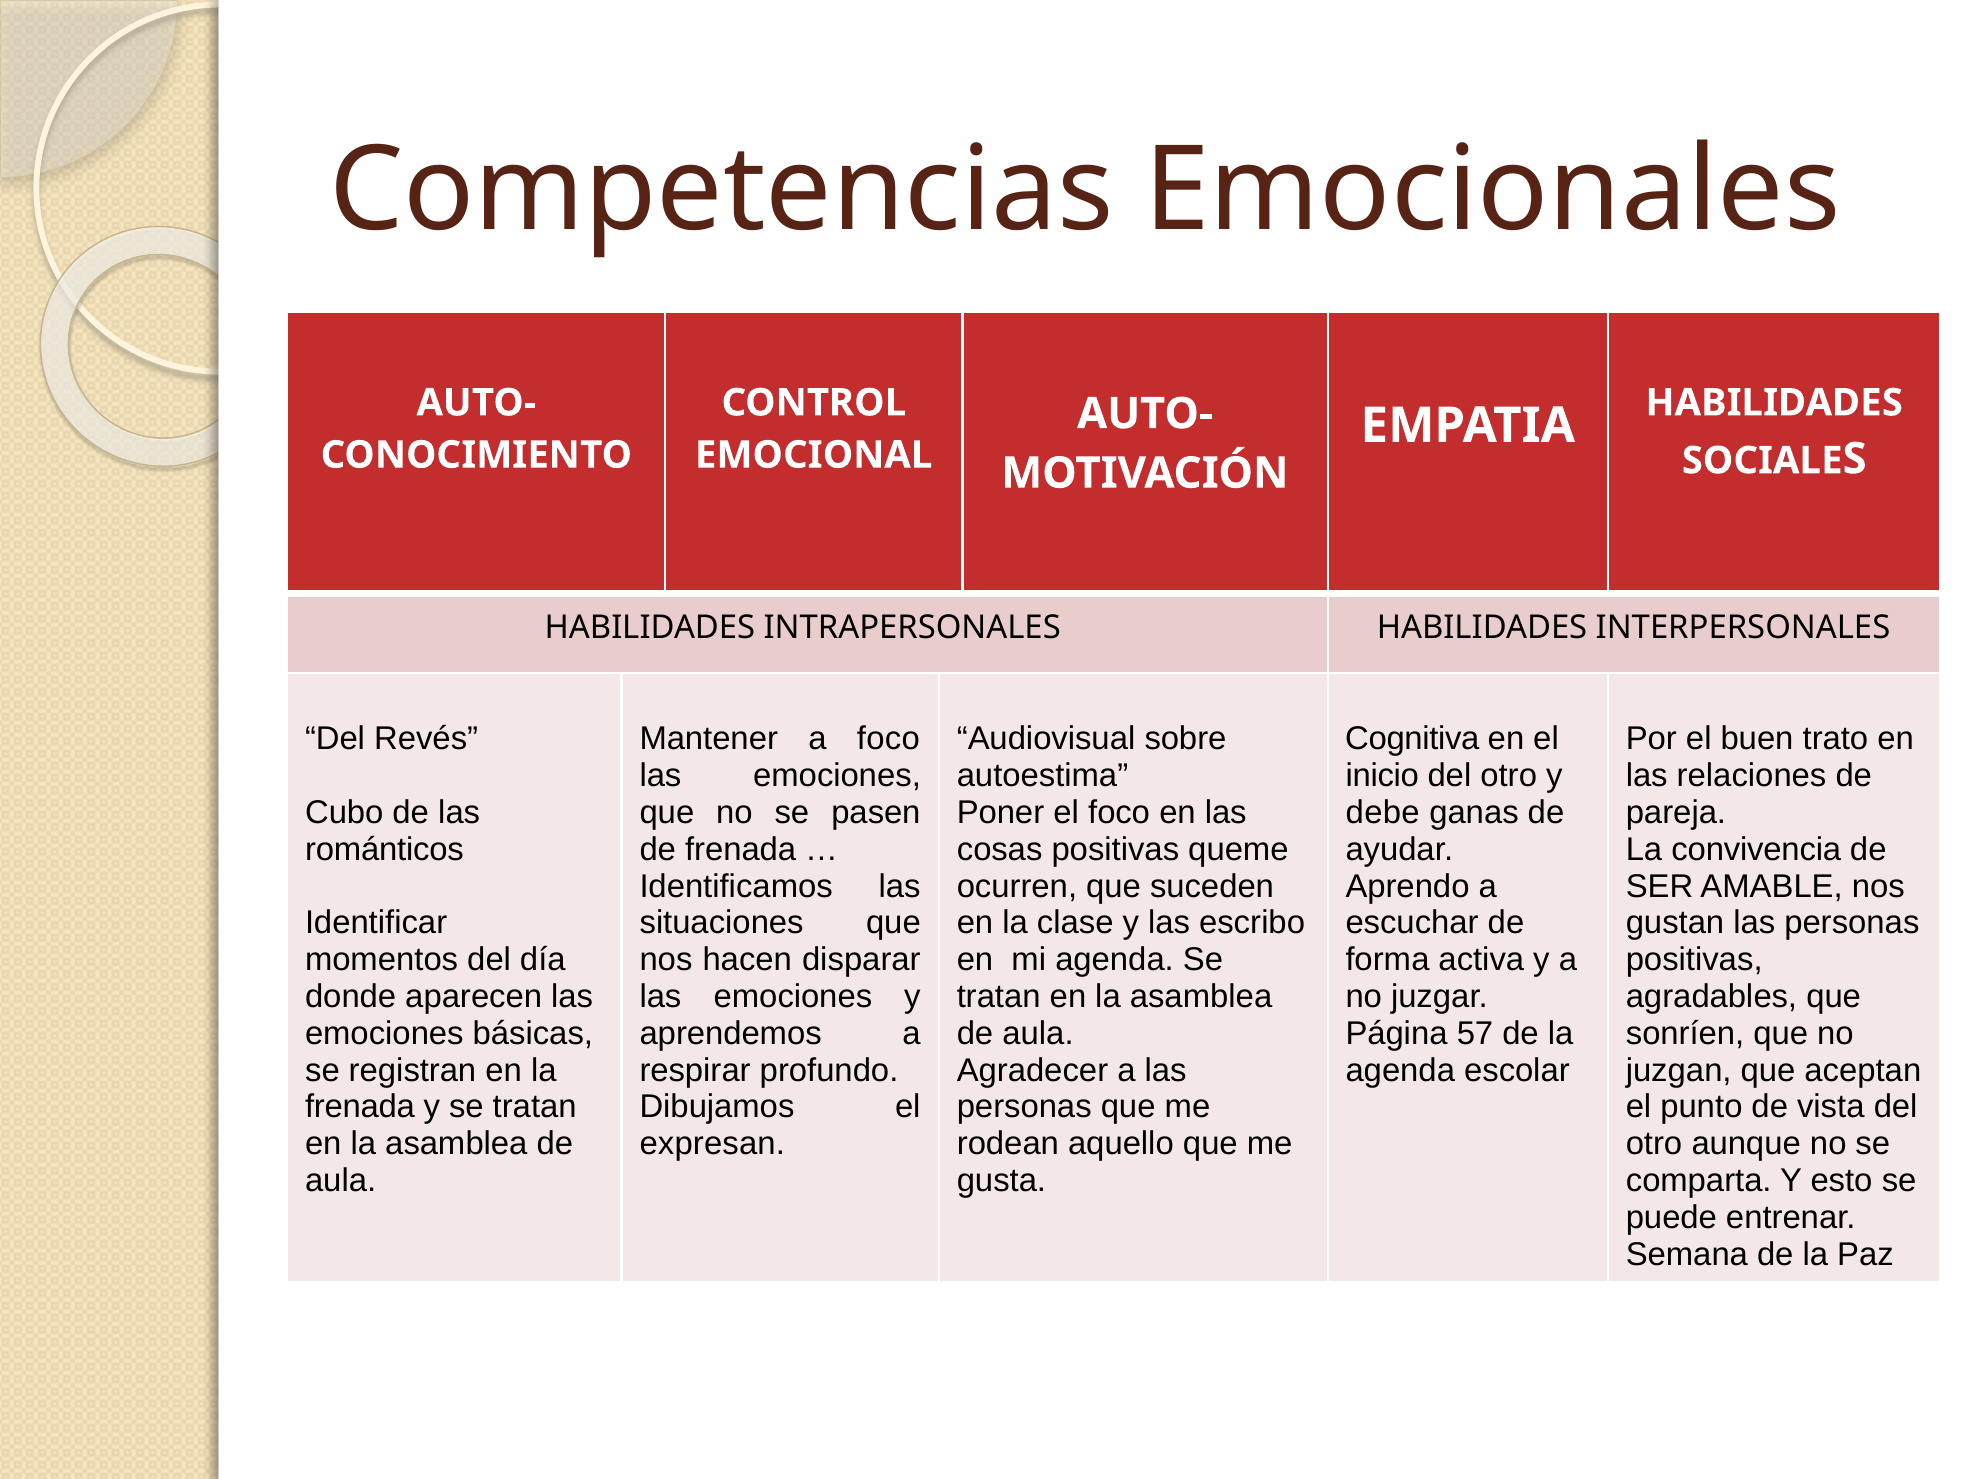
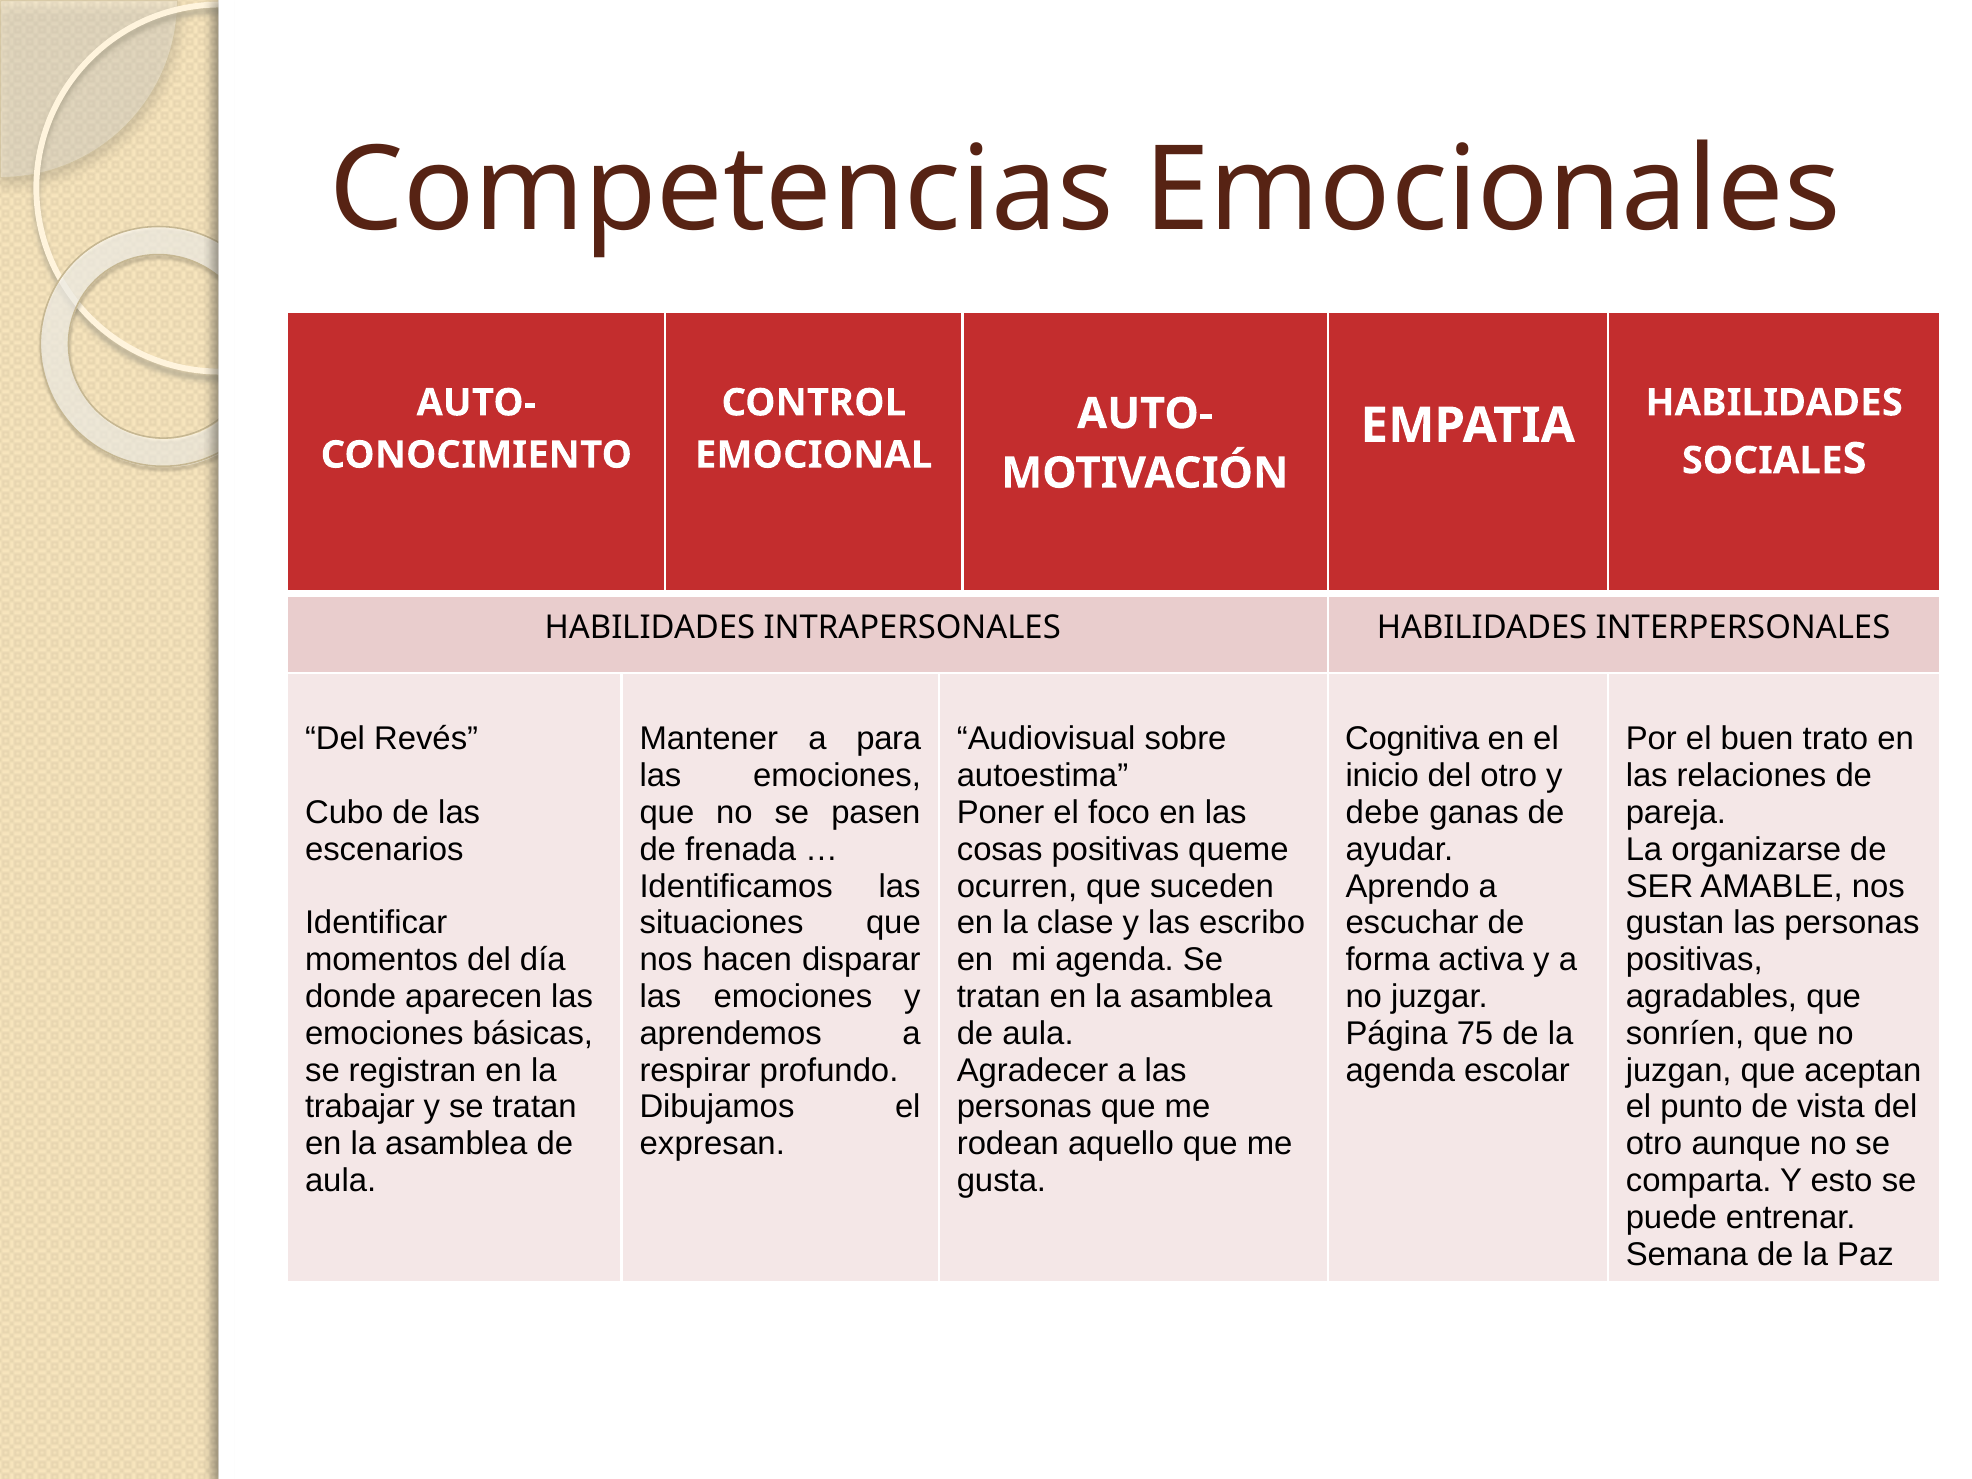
a foco: foco -> para
románticos: románticos -> escenarios
convivencia: convivencia -> organizarse
57: 57 -> 75
frenada at (360, 1107): frenada -> trabajar
